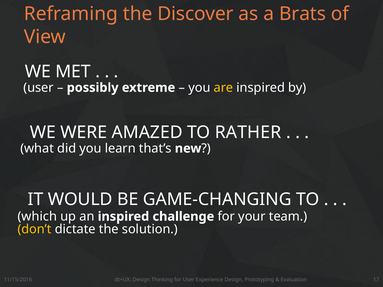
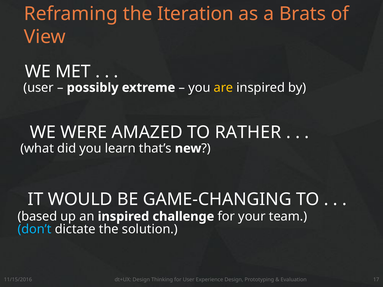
Discover: Discover -> Iteration
which: which -> based
don’t colour: yellow -> light blue
